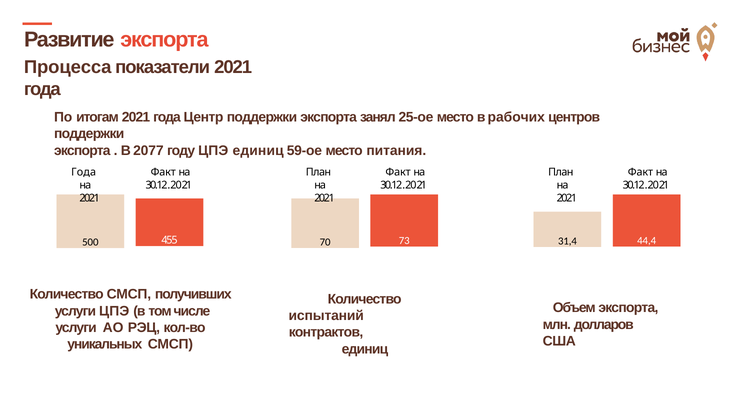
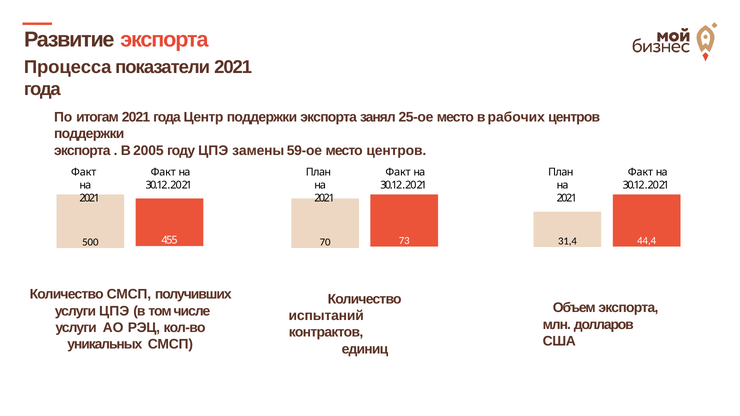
2077: 2077 -> 2005
ЦПЭ единиц: единиц -> замены
место питания: питания -> центров
Года at (84, 172): Года -> Факт
